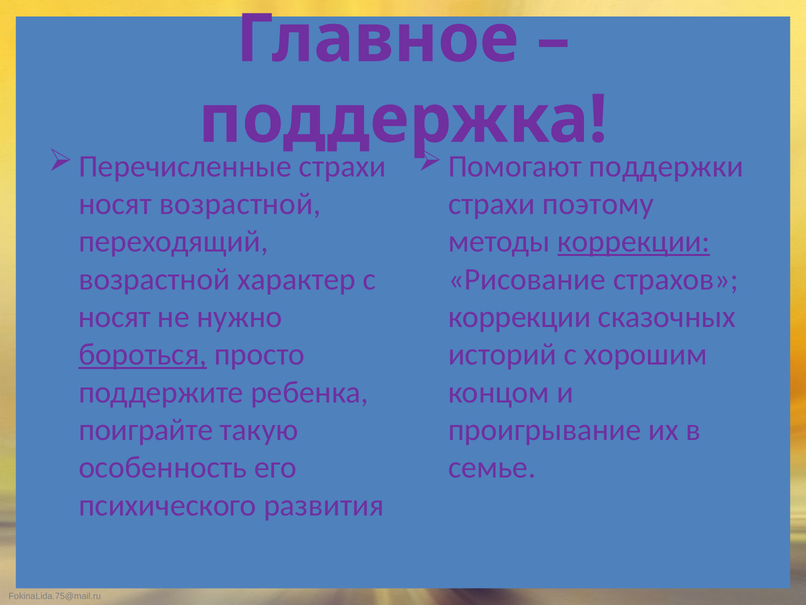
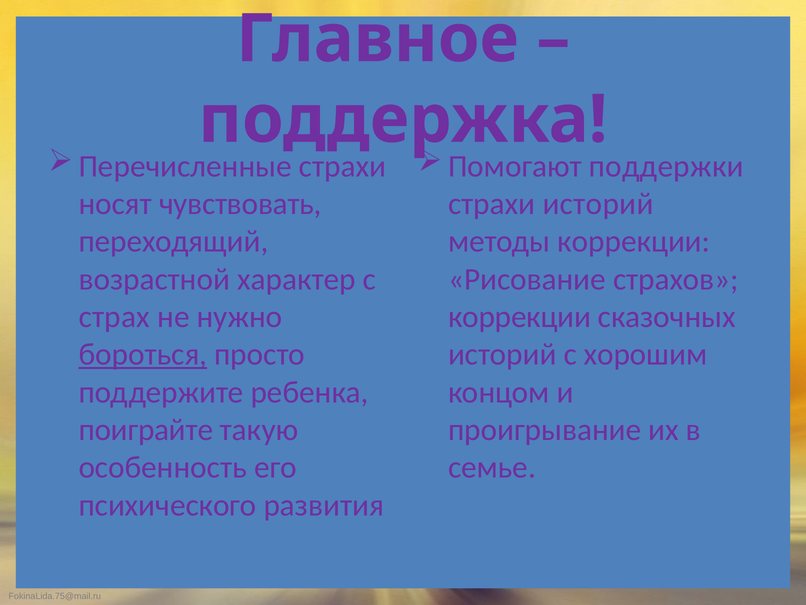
носят возрастной: возрастной -> чувствовать
страхи поэтому: поэтому -> историй
коррекции at (634, 241) underline: present -> none
носят at (115, 317): носят -> страх
